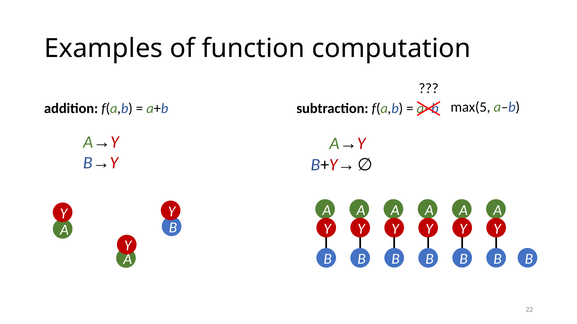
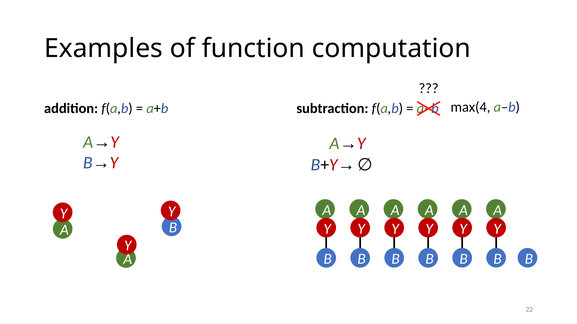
max(5: max(5 -> max(4
